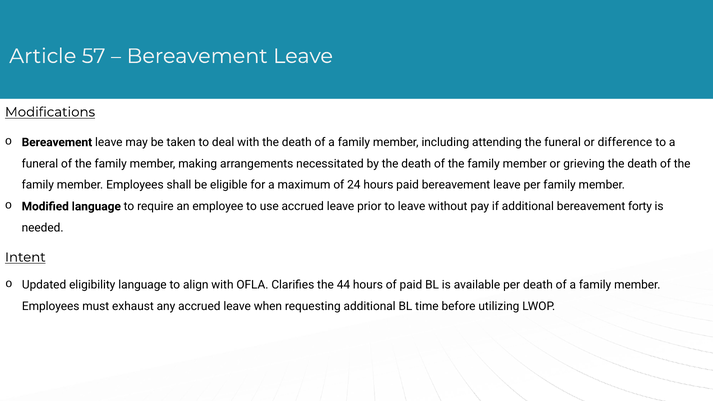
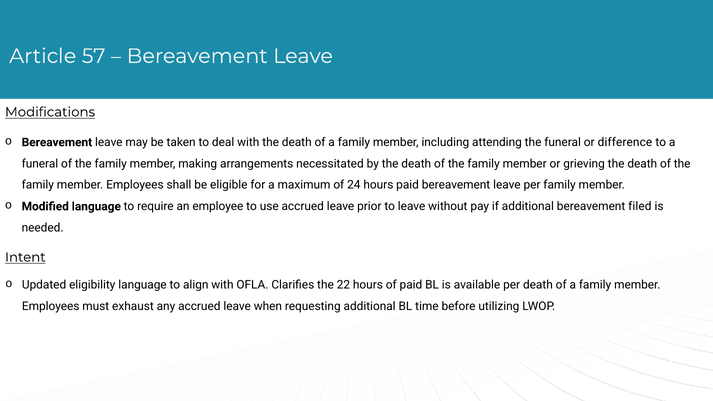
forty: forty -> filed
44: 44 -> 22
